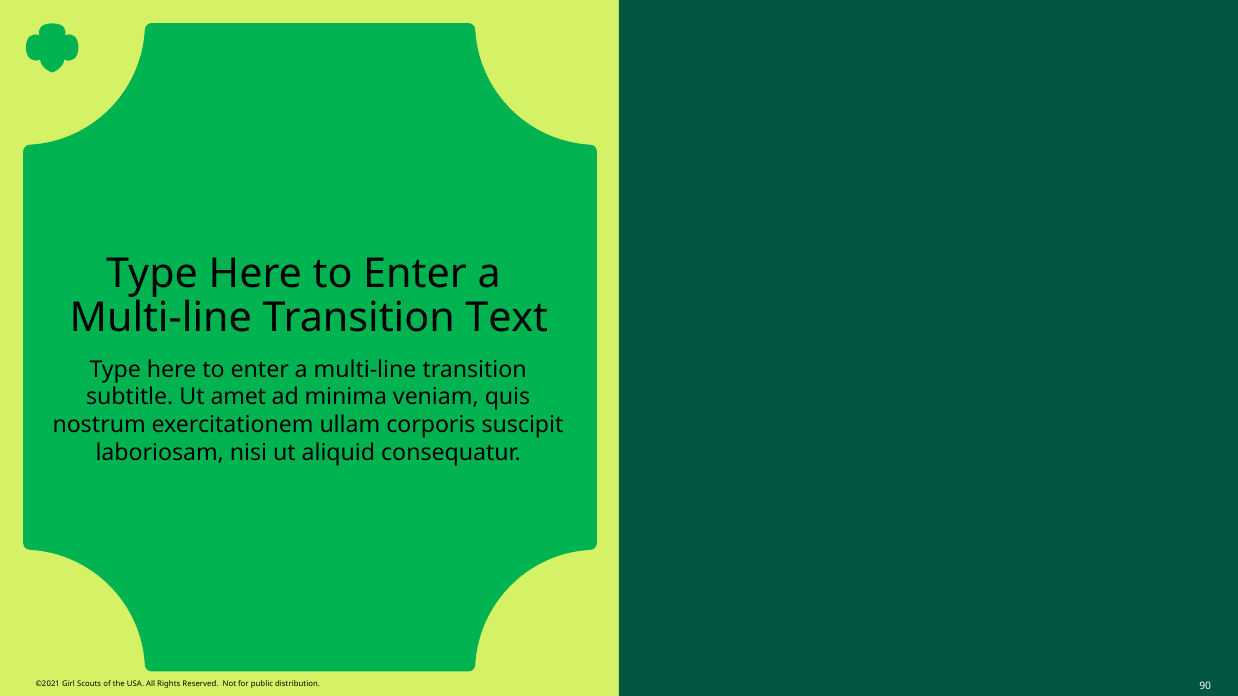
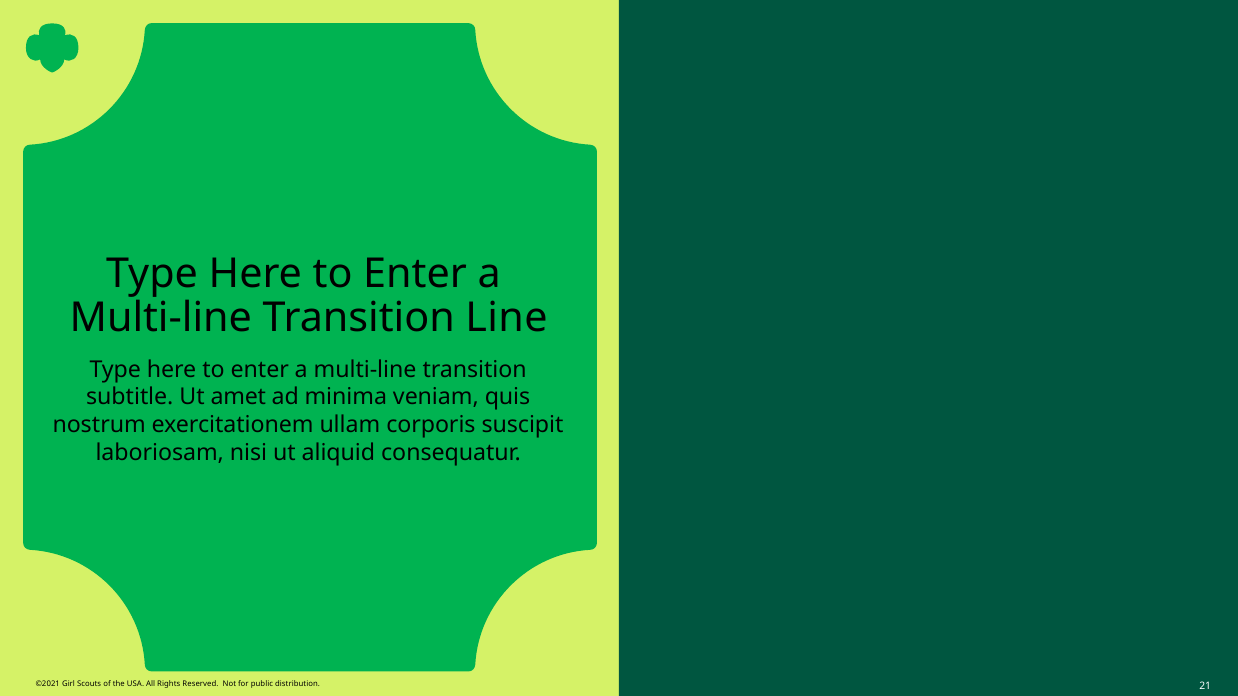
Text: Text -> Line
90: 90 -> 21
